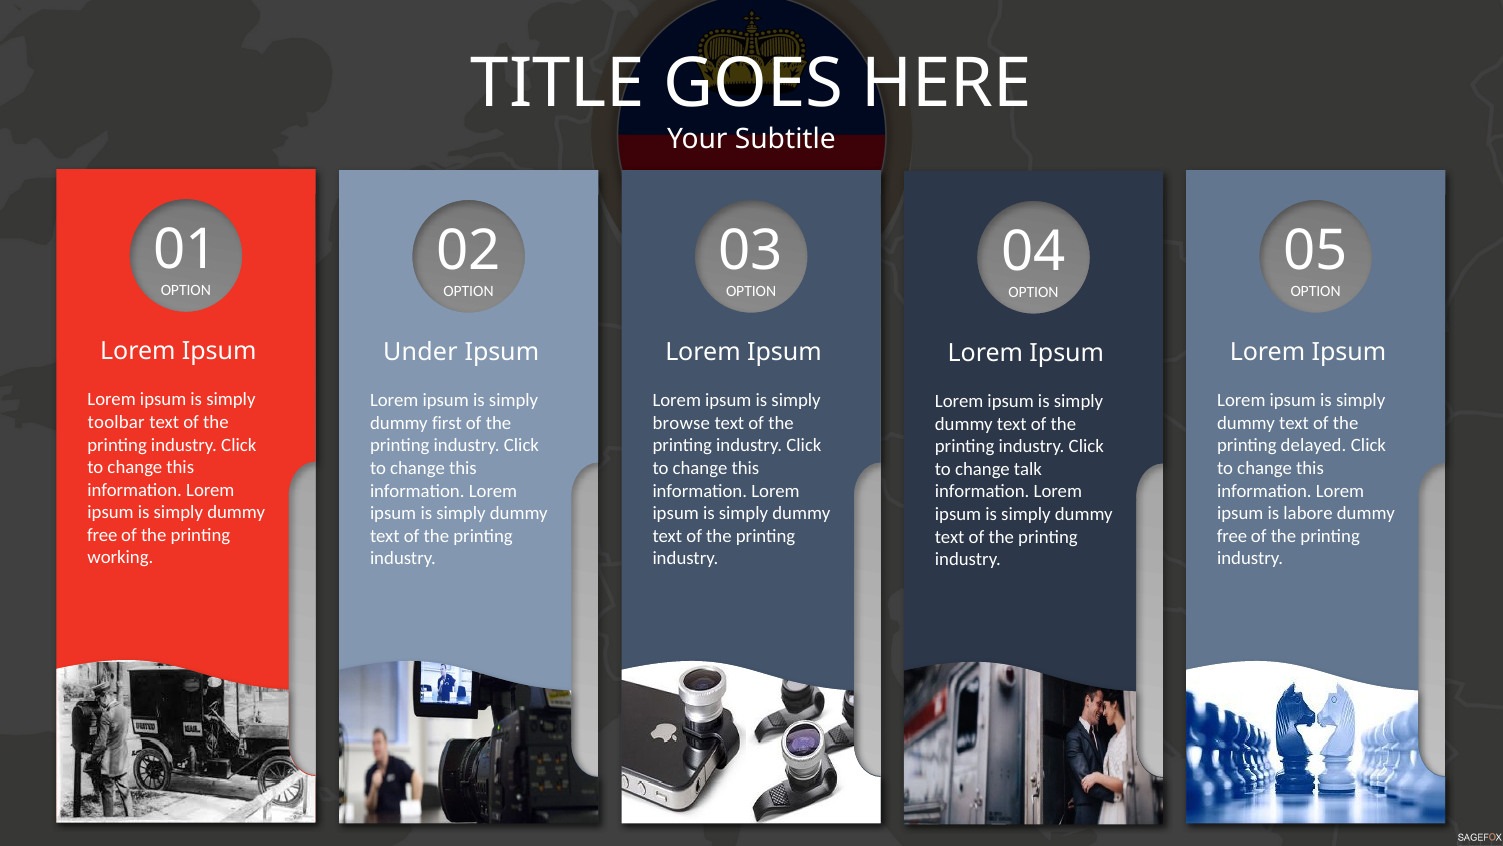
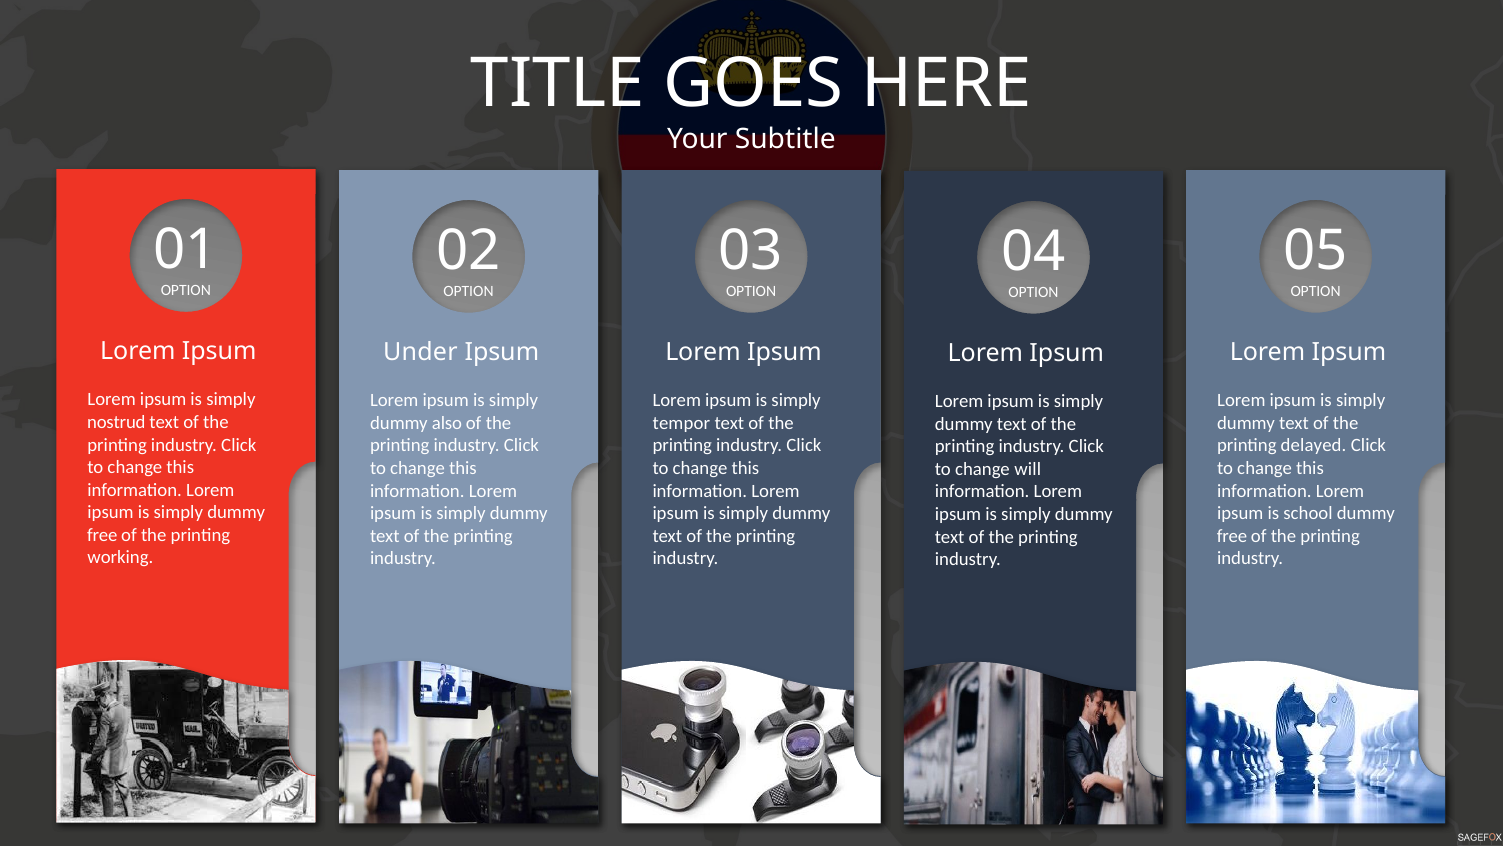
toolbar: toolbar -> nostrud
first: first -> also
browse: browse -> tempor
talk: talk -> will
labore: labore -> school
